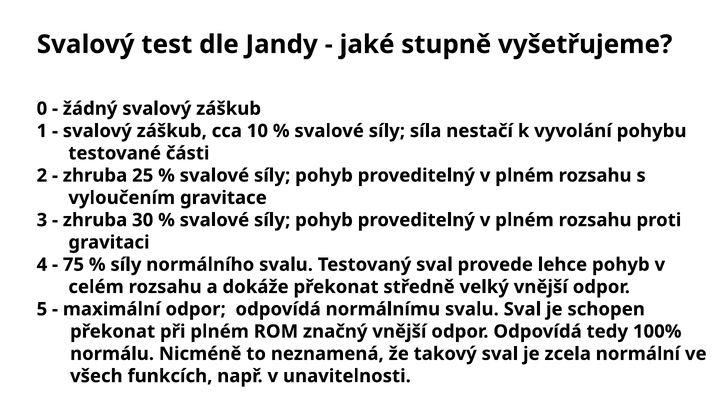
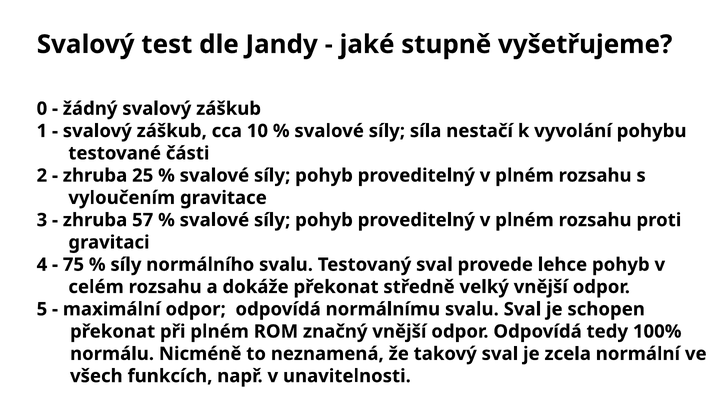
30: 30 -> 57
